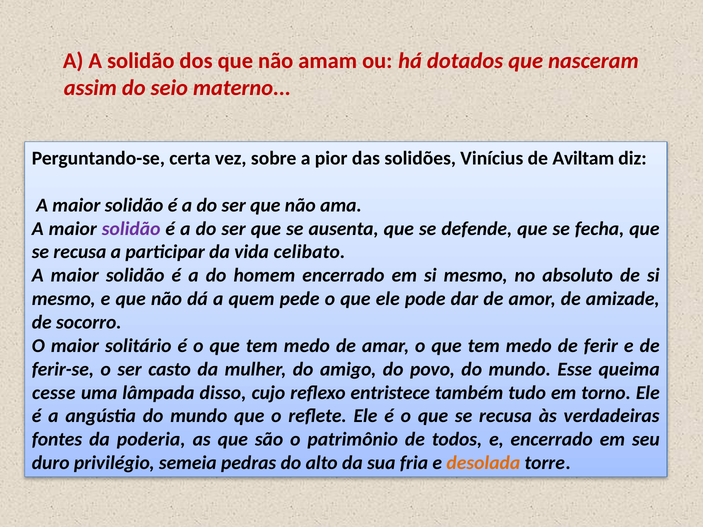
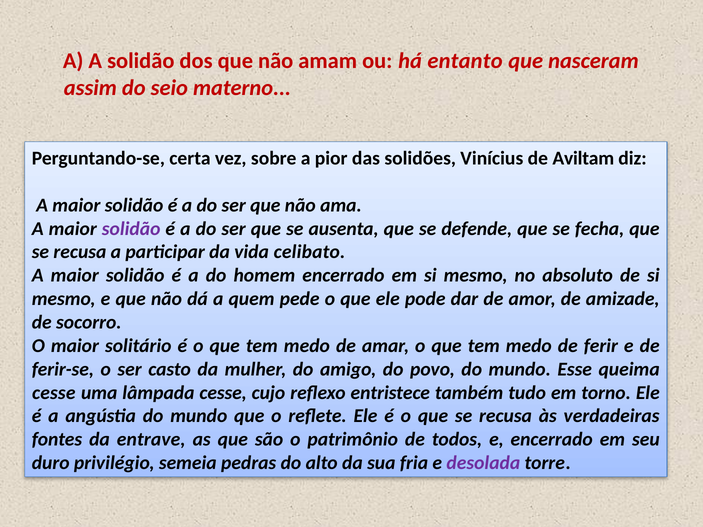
dotados: dotados -> entanto
lâmpada disso: disso -> cesse
poderia: poderia -> entrave
desolada colour: orange -> purple
